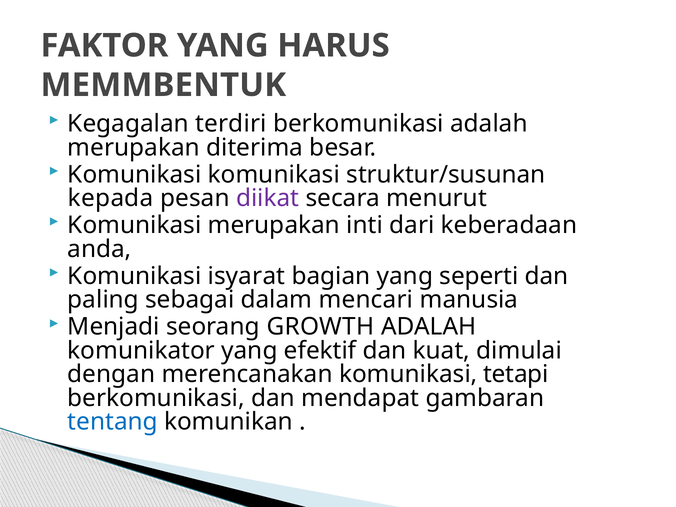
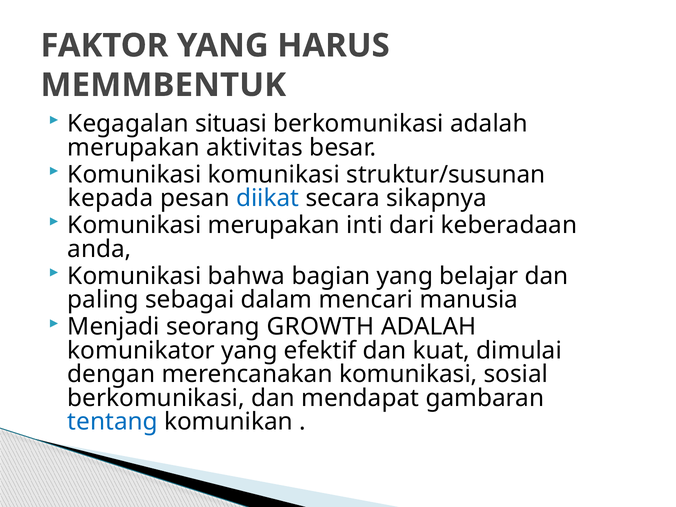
terdiri: terdiri -> situasi
diterima: diterima -> aktivitas
diikat colour: purple -> blue
menurut: menurut -> sikapnya
isyarat: isyarat -> bahwa
seperti: seperti -> belajar
tetapi: tetapi -> sosial
